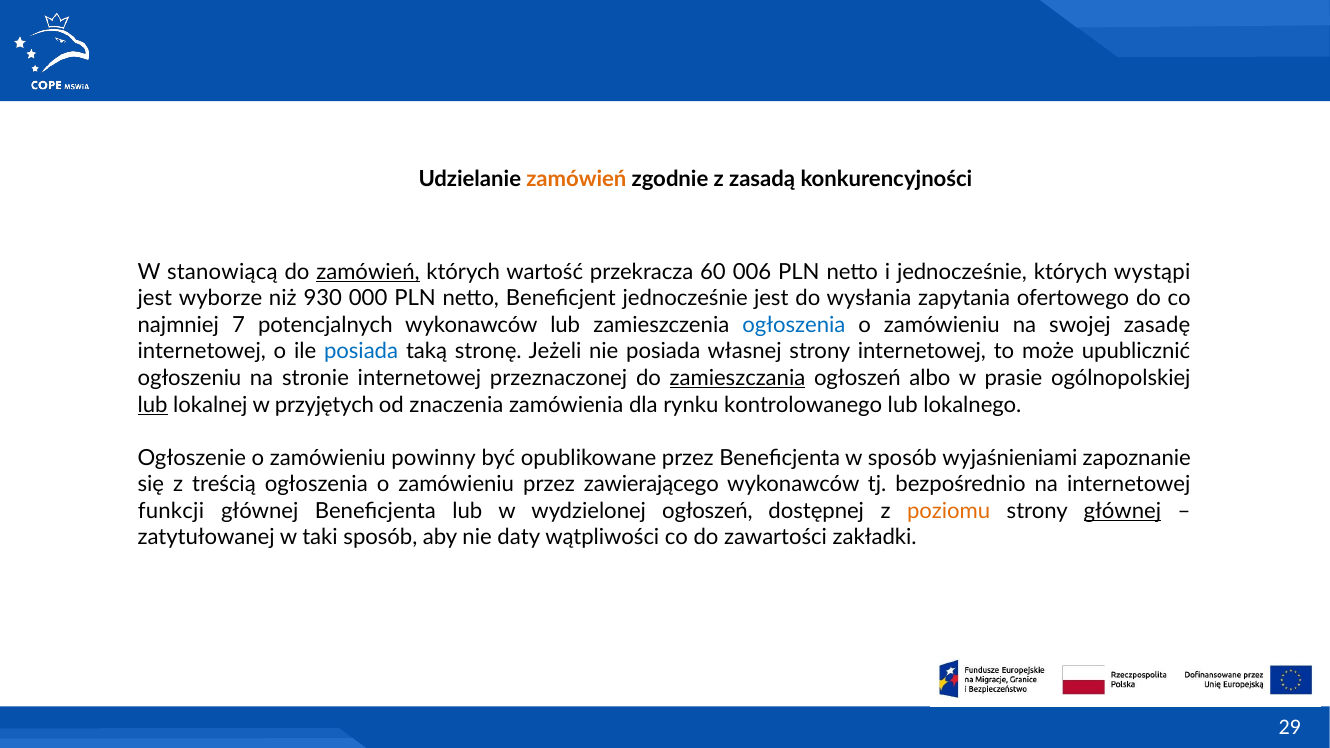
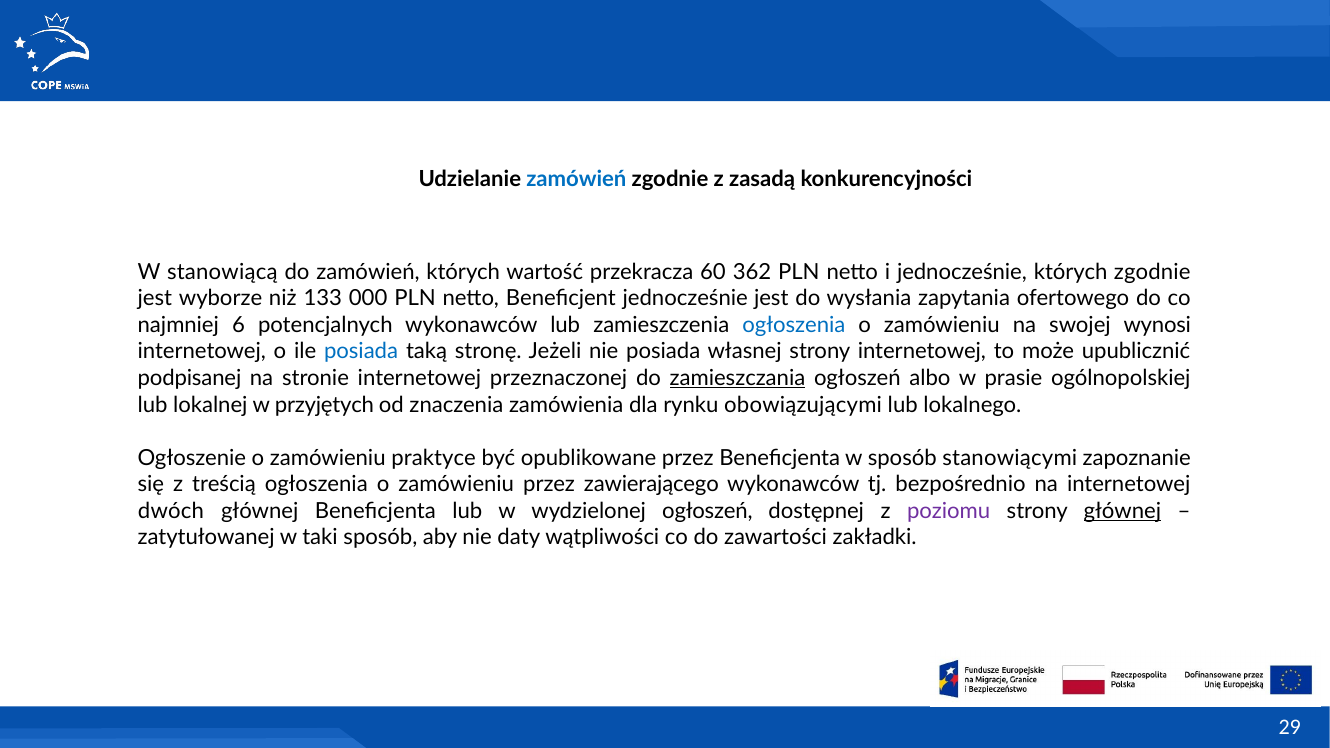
zamówień at (576, 179) colour: orange -> blue
zamówień at (368, 272) underline: present -> none
006: 006 -> 362
których wystąpi: wystąpi -> zgodnie
930: 930 -> 133
7: 7 -> 6
zasadę: zasadę -> wynosi
ogłoszeniu: ogłoszeniu -> podpisanej
lub at (153, 405) underline: present -> none
kontrolowanego: kontrolowanego -> obowiązującymi
powinny: powinny -> praktyce
wyjaśnieniami: wyjaśnieniami -> stanowiącymi
funkcji: funkcji -> dwóch
poziomu colour: orange -> purple
